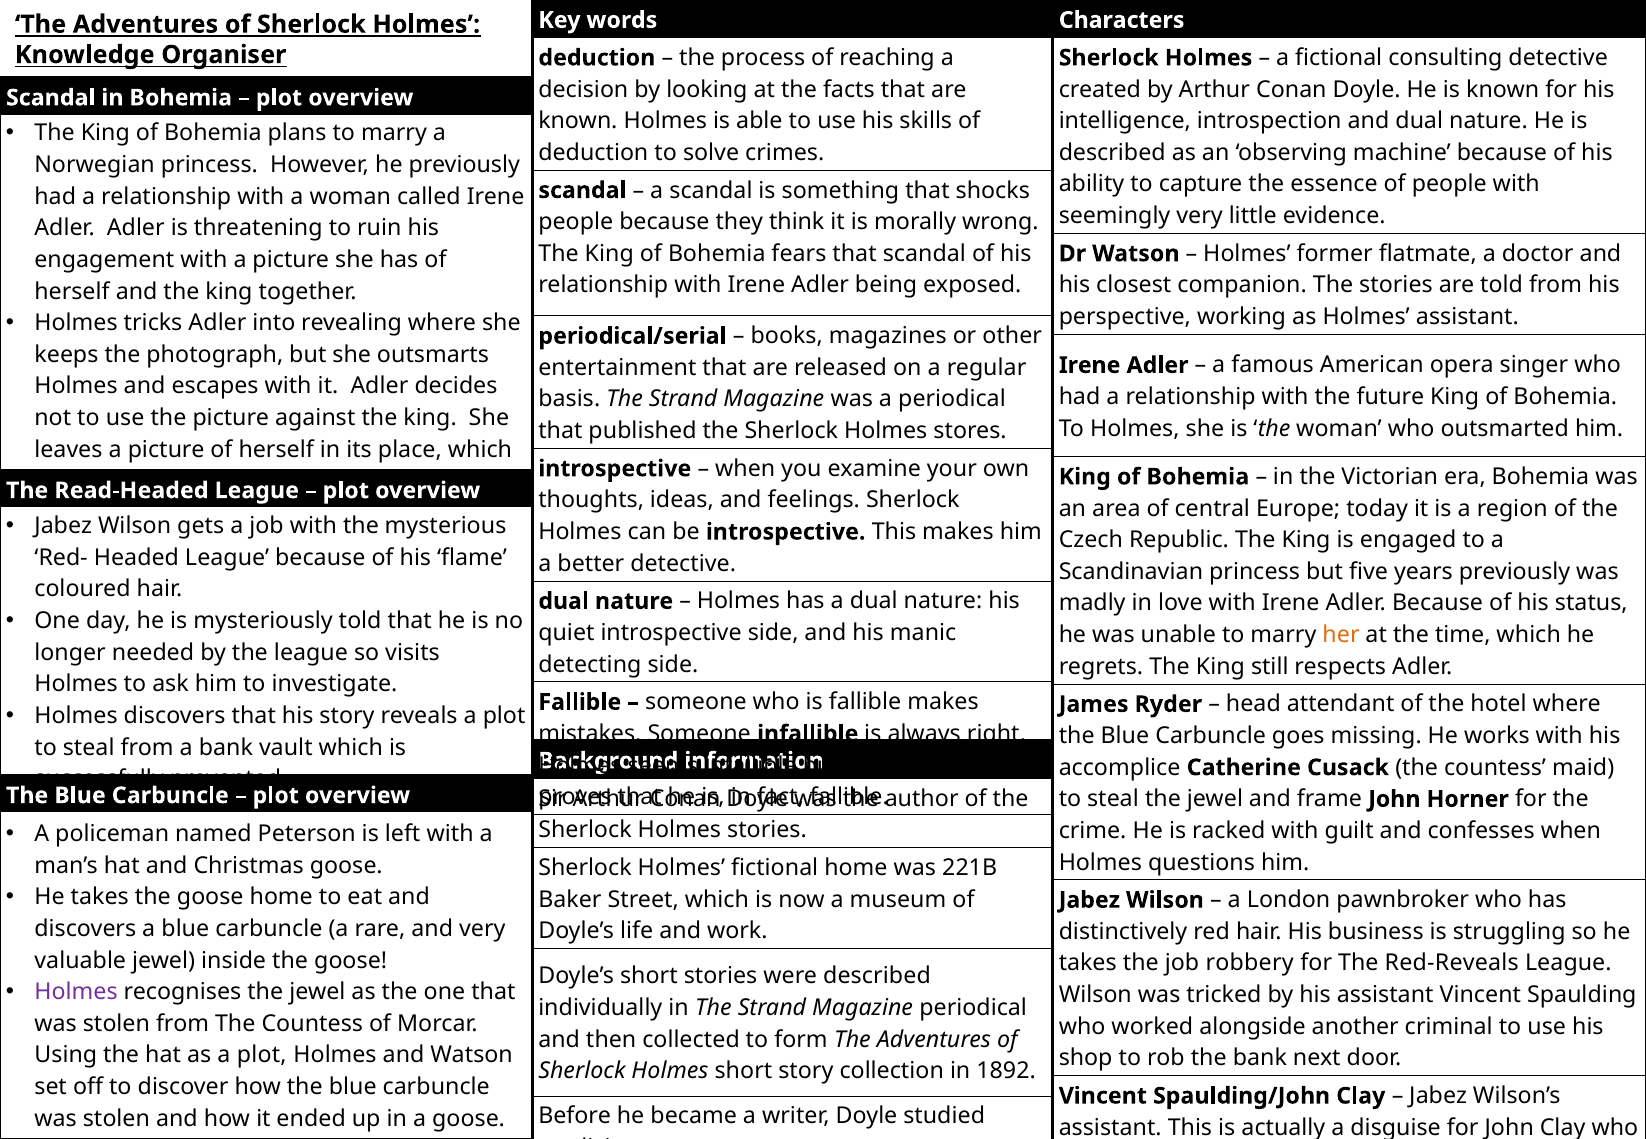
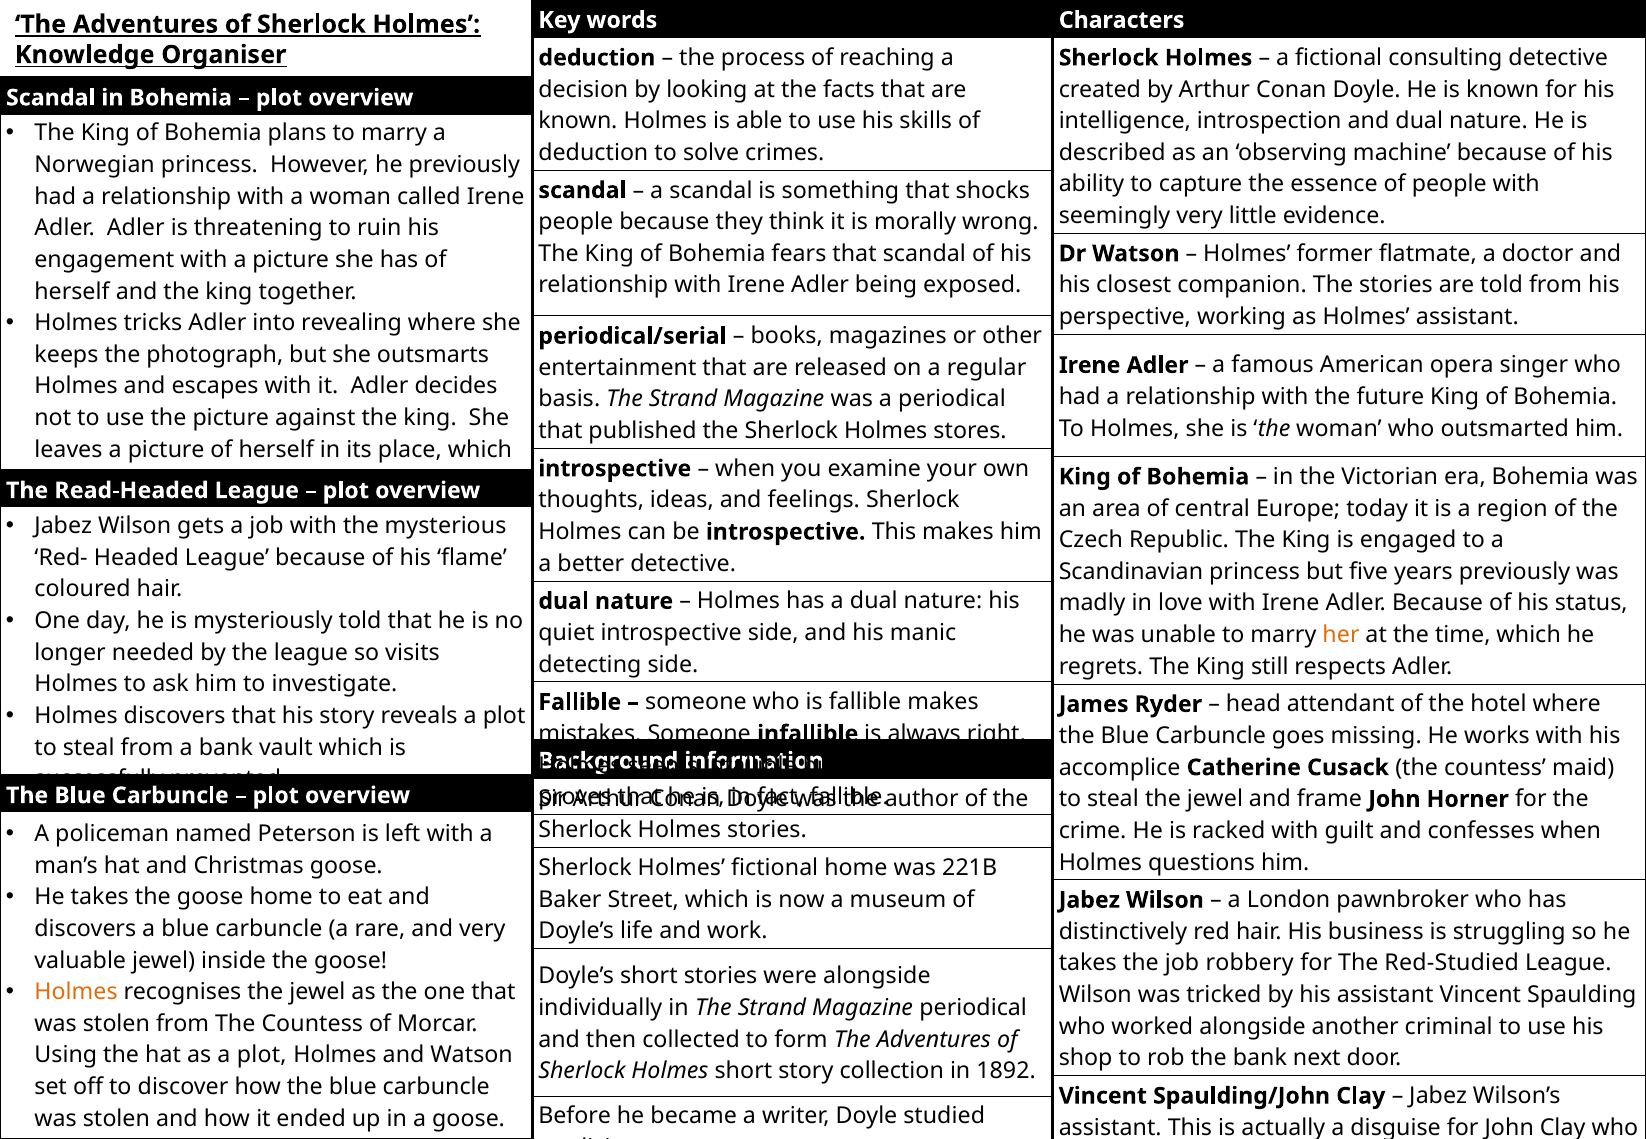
Red-Reveals: Red-Reveals -> Red-Studied
were described: described -> alongside
Holmes at (76, 992) colour: purple -> orange
